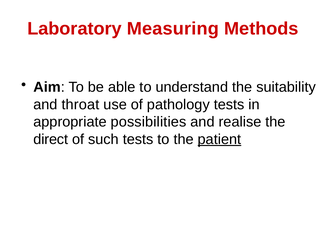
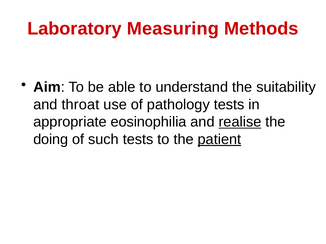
possibilities: possibilities -> eosinophilia
realise underline: none -> present
direct: direct -> doing
